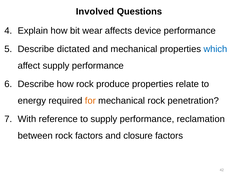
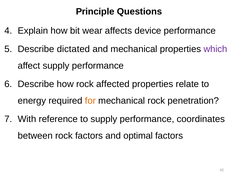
Involved: Involved -> Principle
which colour: blue -> purple
produce: produce -> affected
reclamation: reclamation -> coordinates
closure: closure -> optimal
